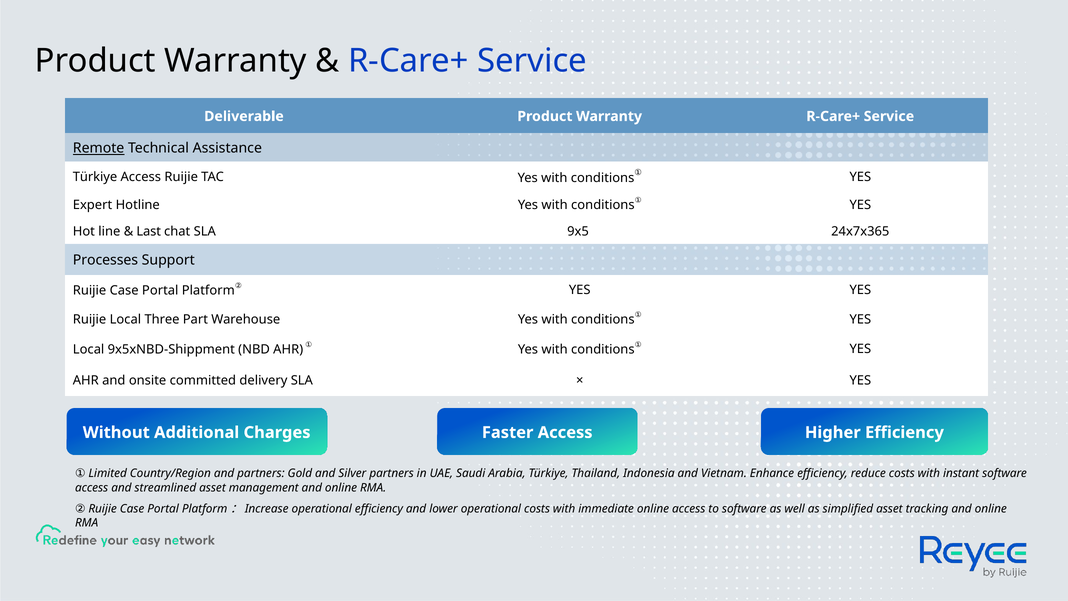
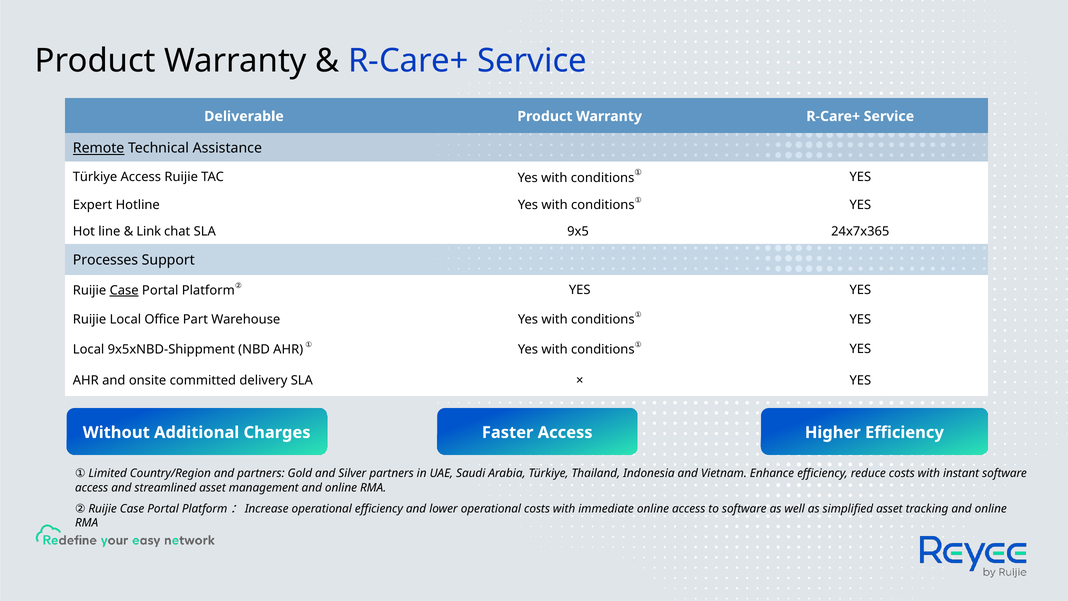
Last: Last -> Link
Case at (124, 290) underline: none -> present
Three: Three -> Office
